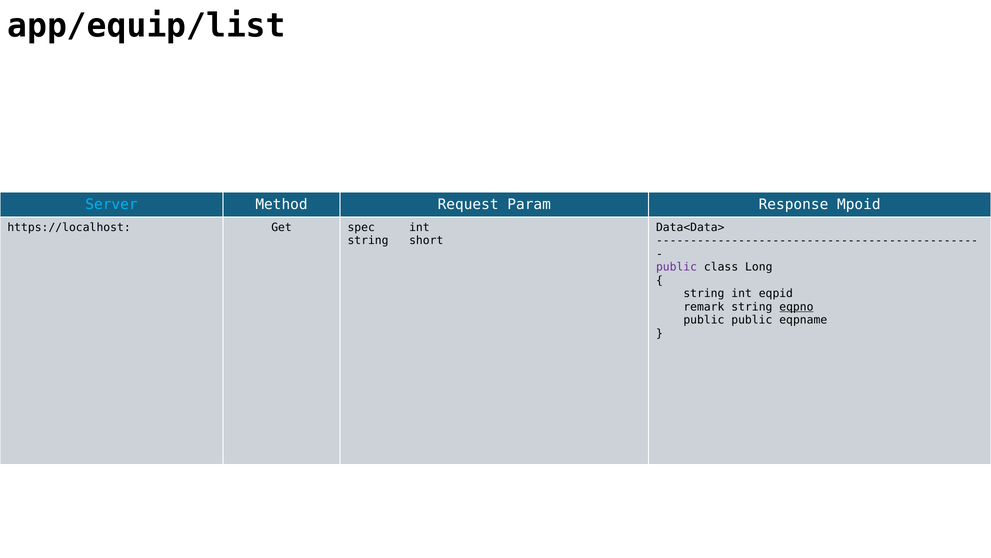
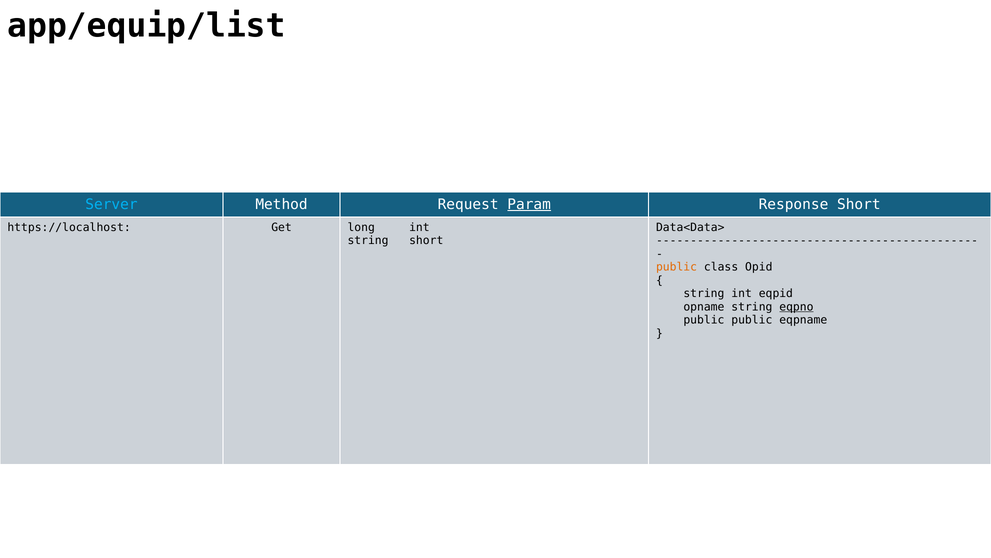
Param underline: none -> present
Response Mpoid: Mpoid -> Short
spec: spec -> long
public at (677, 267) colour: purple -> orange
Long: Long -> Opid
remark: remark -> opname
